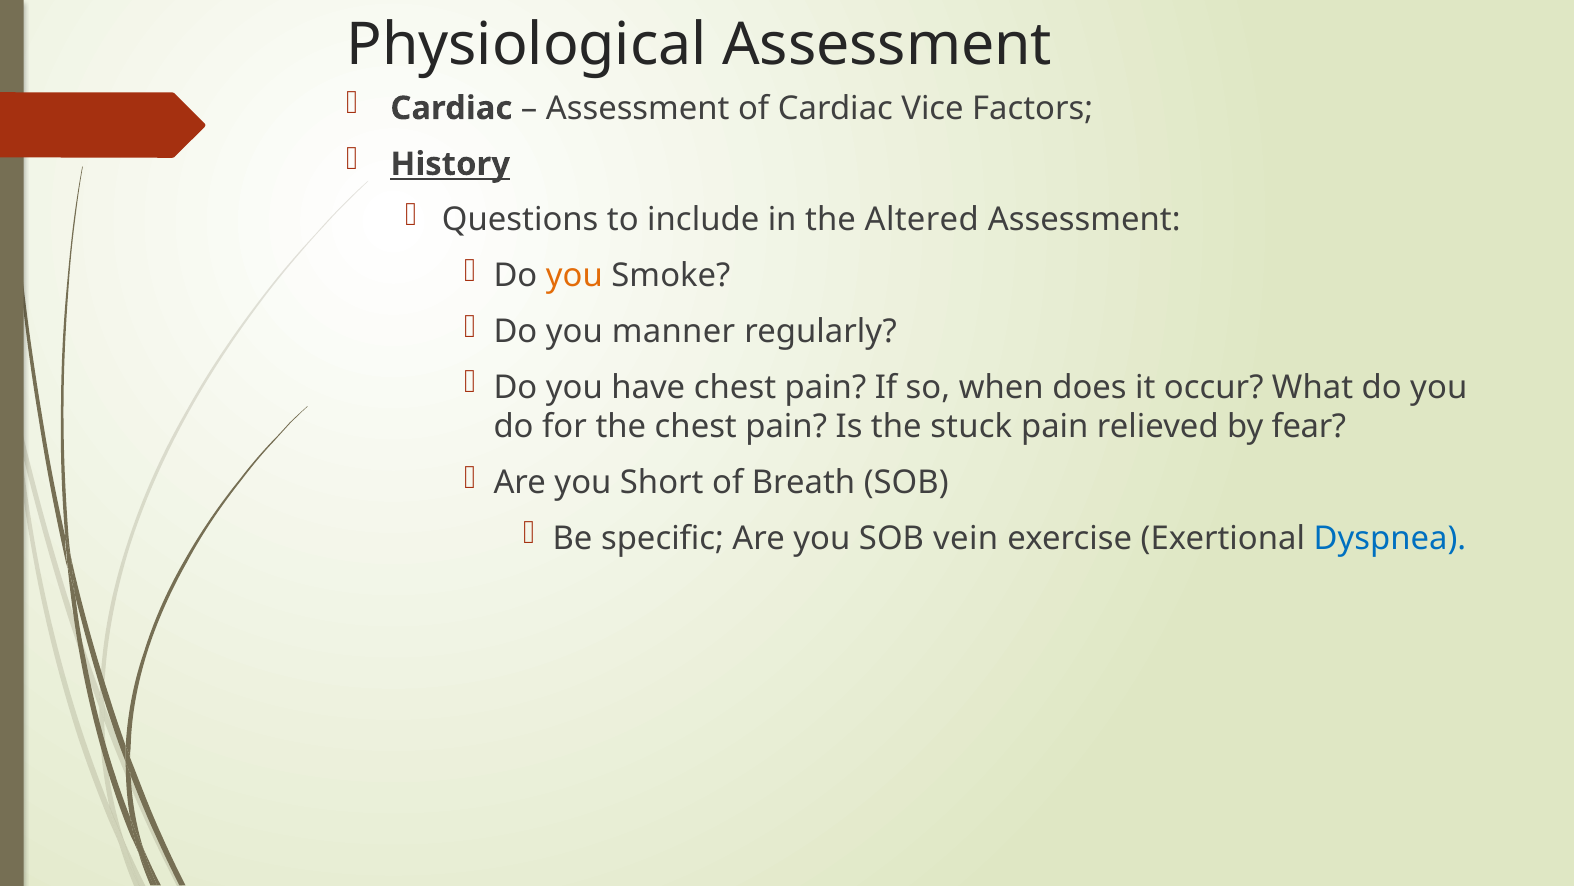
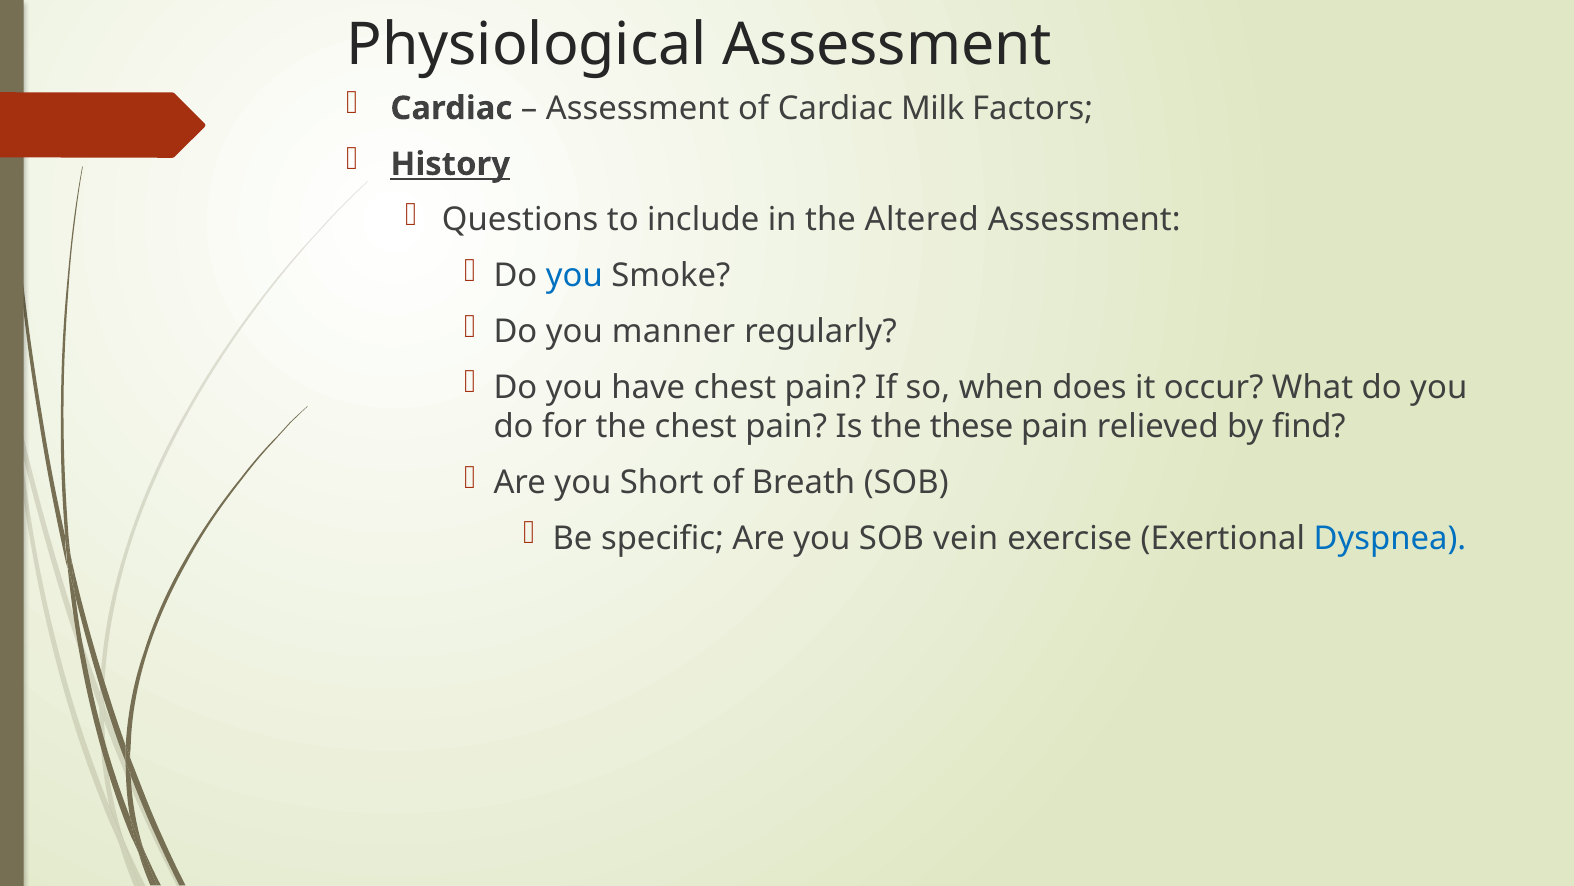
Vice: Vice -> Milk
you at (574, 276) colour: orange -> blue
stuck: stuck -> these
fear: fear -> find
